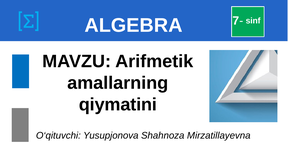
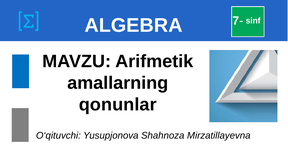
qiymatini: qiymatini -> qonunlar
